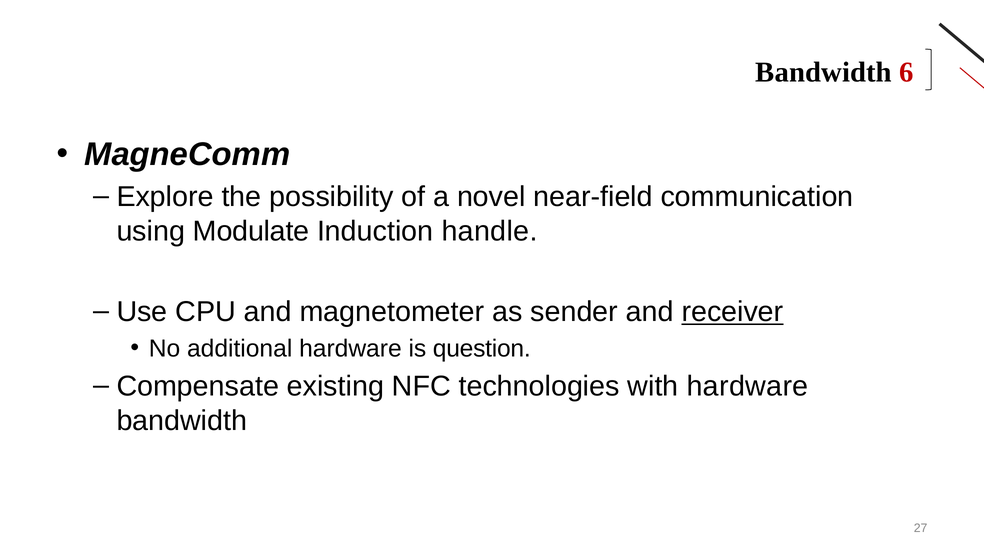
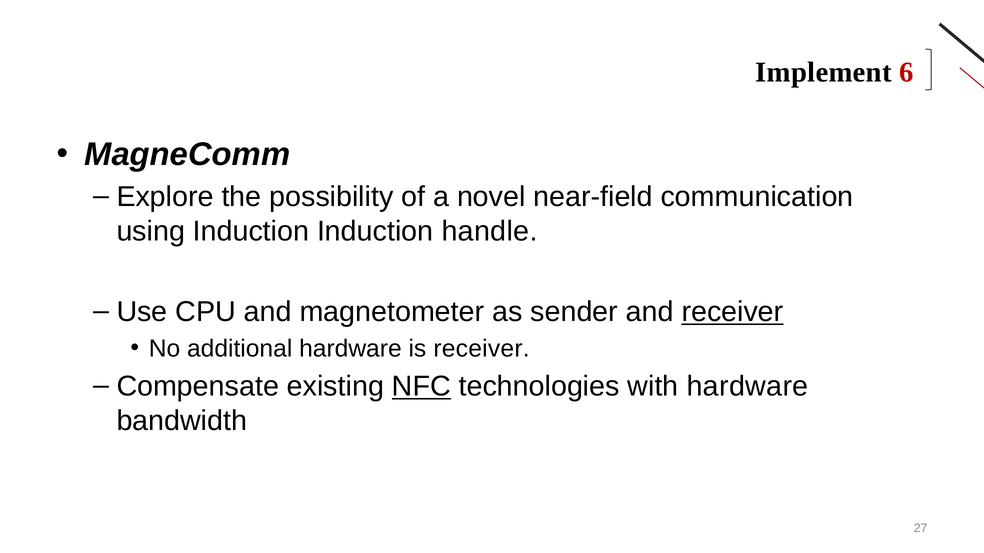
Bandwidth at (824, 72): Bandwidth -> Implement
using Modulate: Modulate -> Induction
is question: question -> receiver
NFC underline: none -> present
